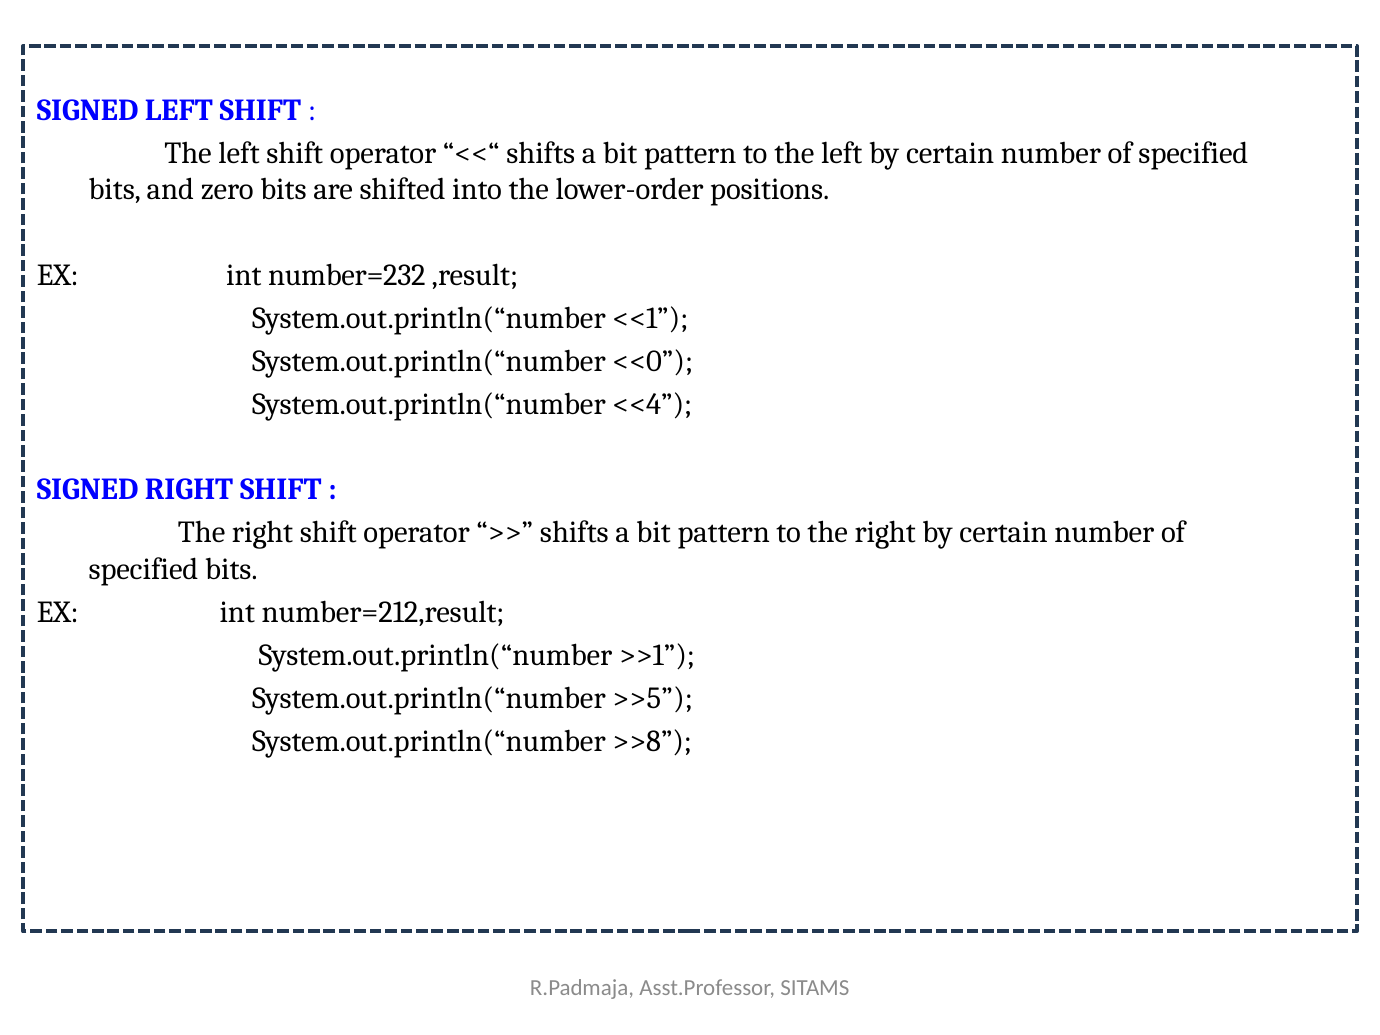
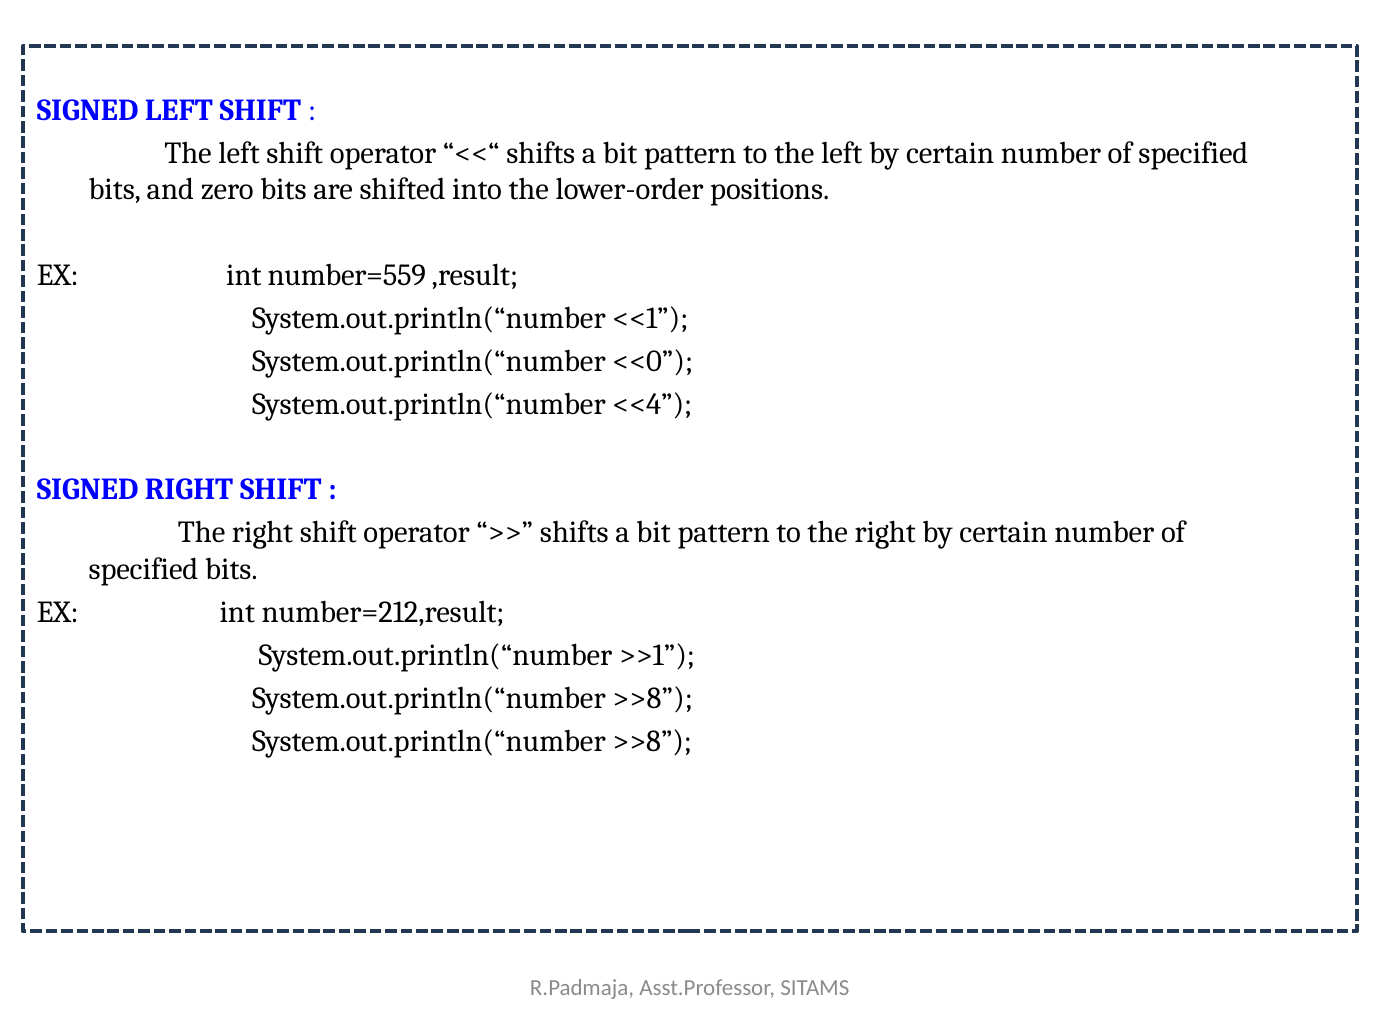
number=232: number=232 -> number=559
>>5 at (653, 698): >>5 -> >>8
